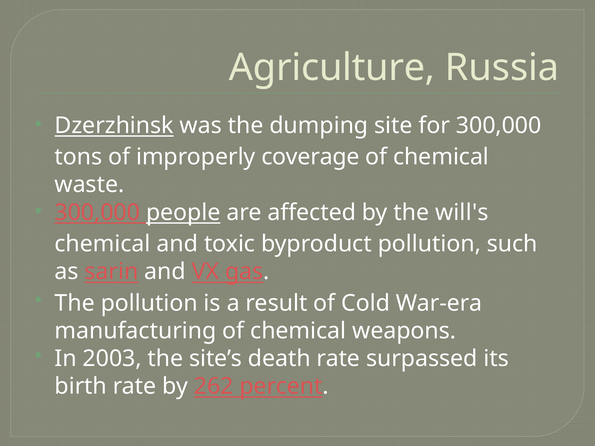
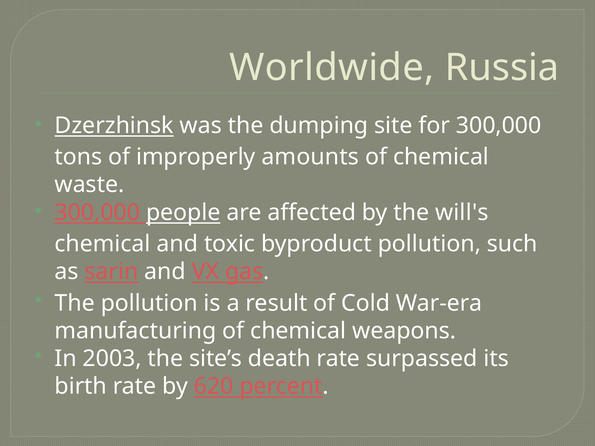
Agriculture: Agriculture -> Worldwide
coverage: coverage -> amounts
262: 262 -> 620
